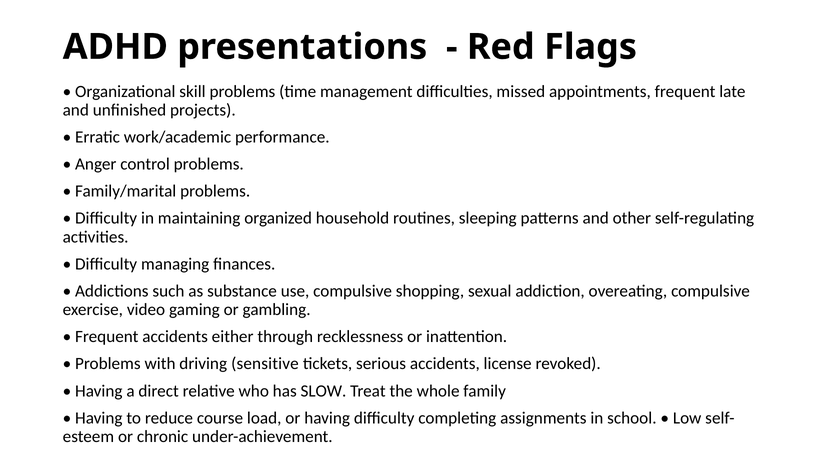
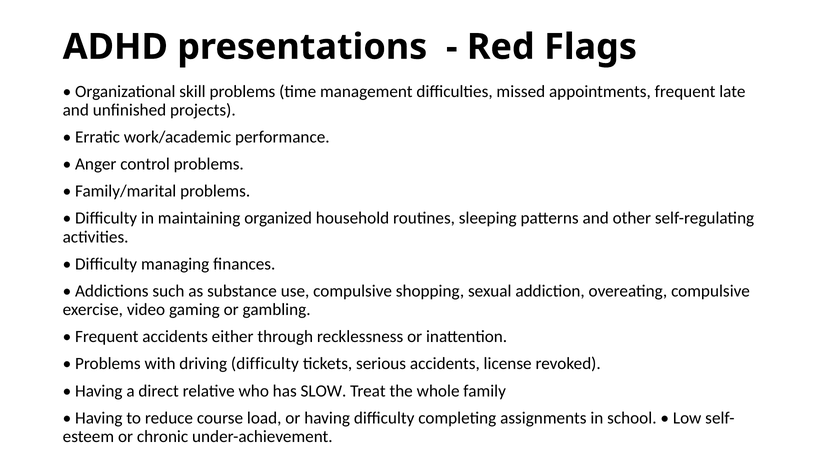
driving sensitive: sensitive -> difficulty
